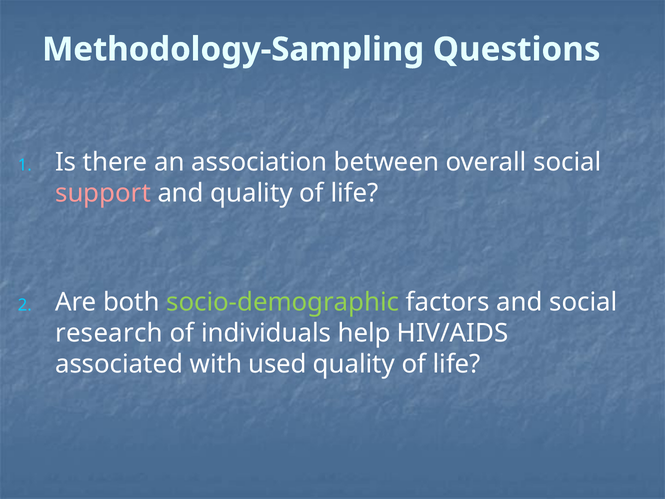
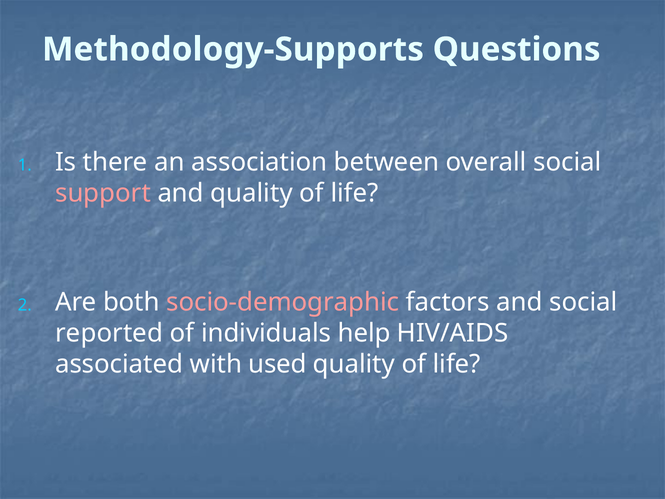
Methodology-Sampling: Methodology-Sampling -> Methodology-Supports
socio-demographic colour: light green -> pink
research: research -> reported
